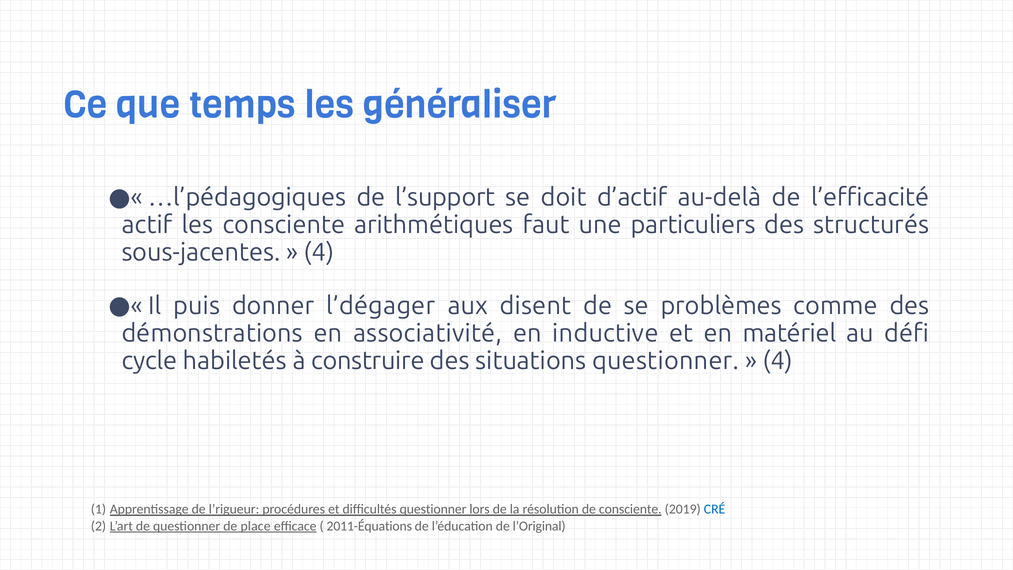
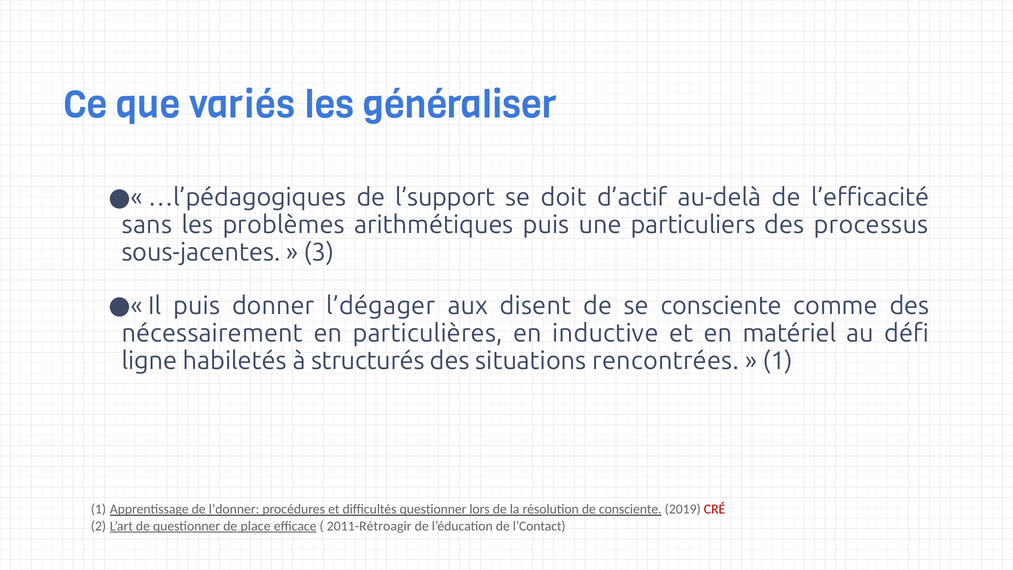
temps: temps -> variés
actif: actif -> sans
les consciente: consciente -> problèmes
arithmétiques faut: faut -> puis
structurés: structurés -> processus
4 at (319, 252): 4 -> 3
se problèmes: problèmes -> consciente
démonstrations: démonstrations -> nécessairement
associativité: associativité -> particulières
cycle: cycle -> ligne
construire: construire -> structurés
situations questionner: questionner -> rencontrées
4 at (778, 361): 4 -> 1
l’rigueur: l’rigueur -> l’donner
CRÉ colour: blue -> red
2011-Équations: 2011-Équations -> 2011-Rétroagir
l’Original: l’Original -> l’Contact
